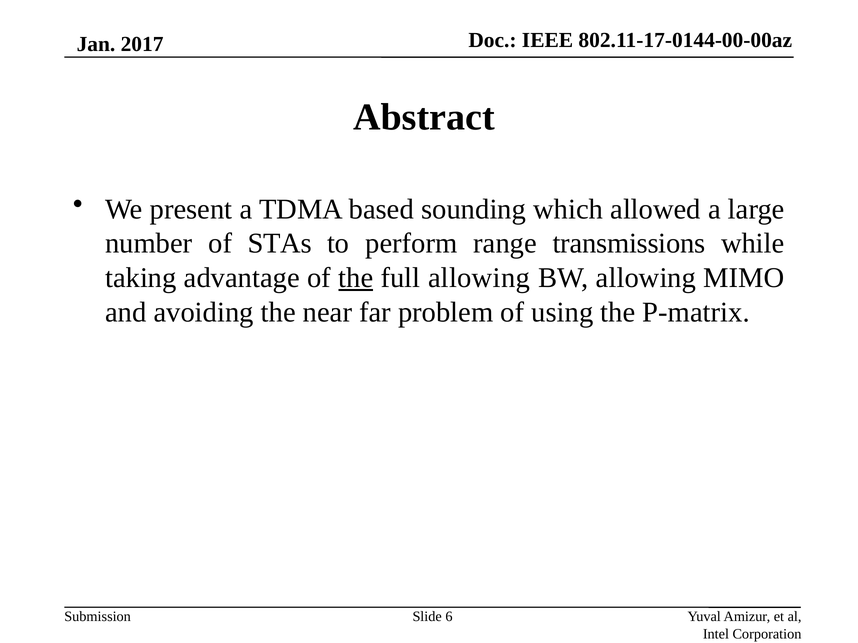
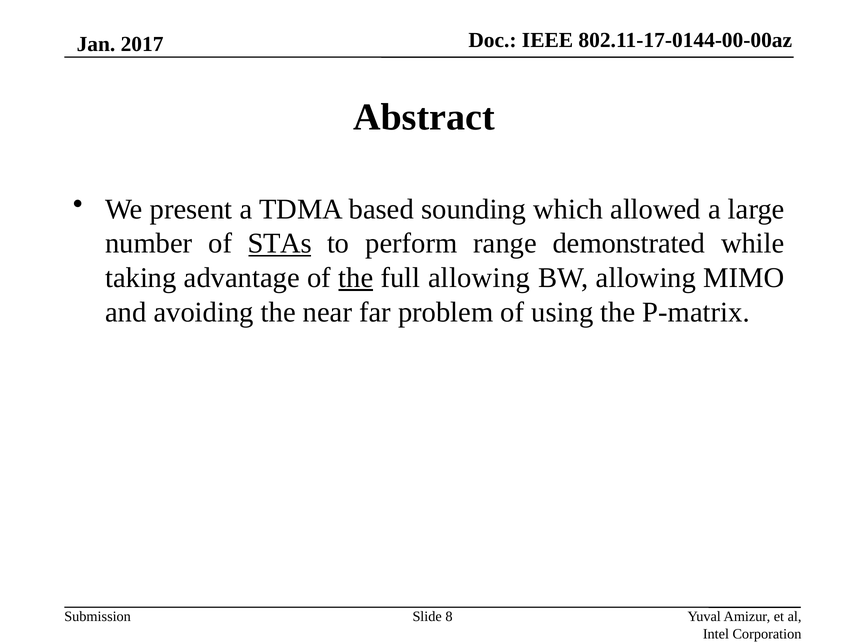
STAs underline: none -> present
transmissions: transmissions -> demonstrated
6: 6 -> 8
